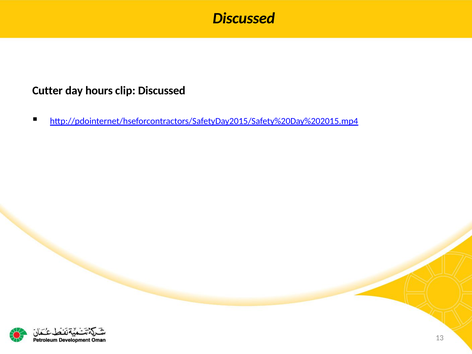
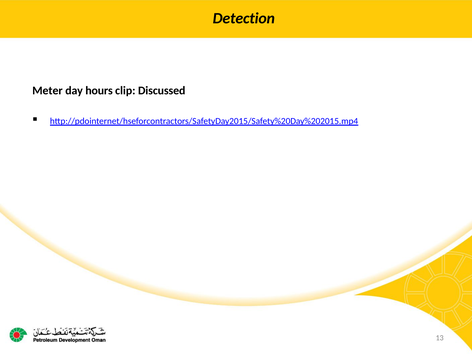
Discussed at (244, 18): Discussed -> Detection
Cutter: Cutter -> Meter
